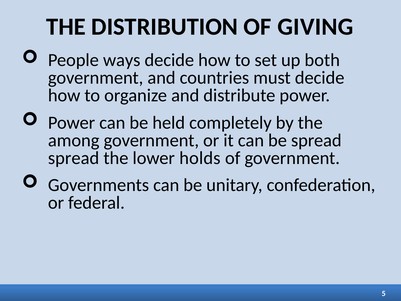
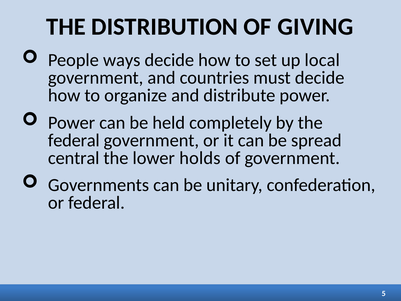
both: both -> local
among at (74, 140): among -> federal
spread at (74, 158): spread -> central
